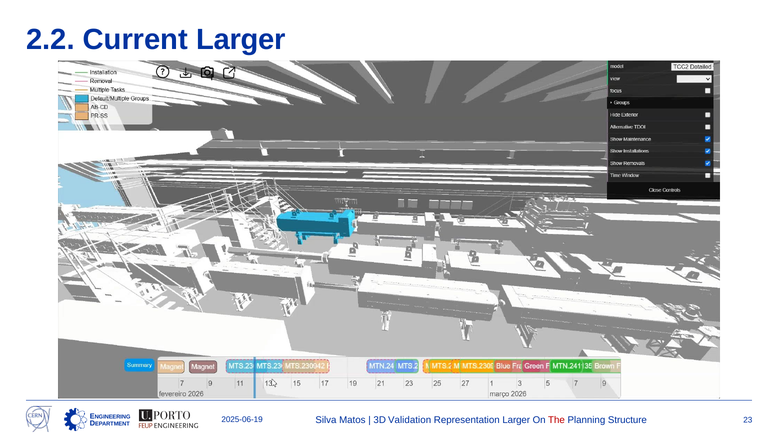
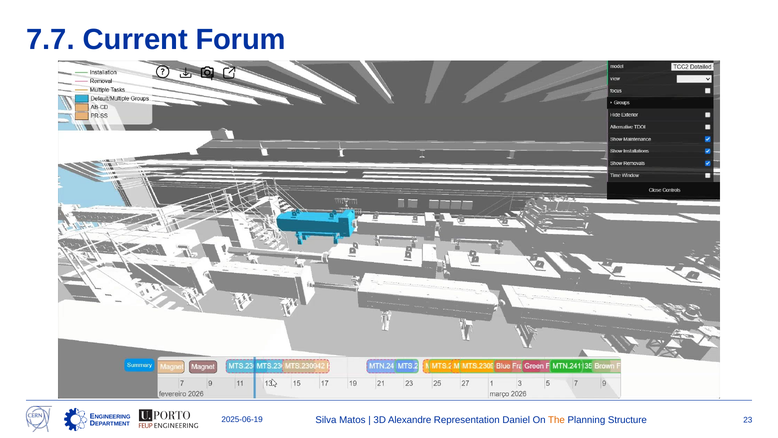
2.2: 2.2 -> 7.7
Current Larger: Larger -> Forum
Validation: Validation -> Alexandre
Representation Larger: Larger -> Daniel
The colour: red -> orange
